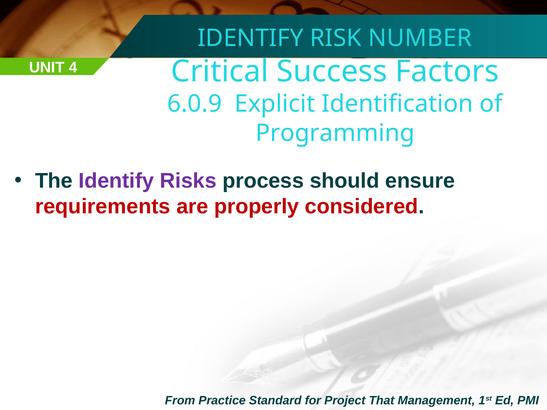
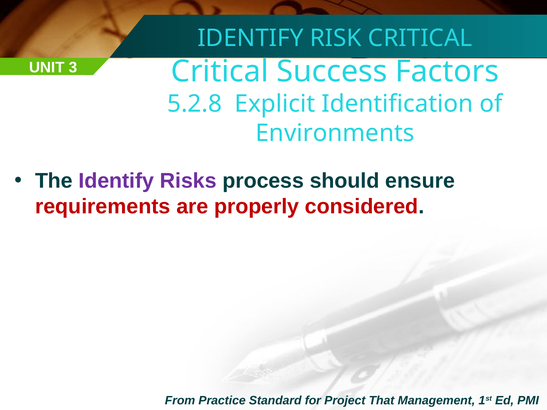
RISK NUMBER: NUMBER -> CRITICAL
4: 4 -> 3
6.0.9: 6.0.9 -> 5.2.8
Programming: Programming -> Environments
